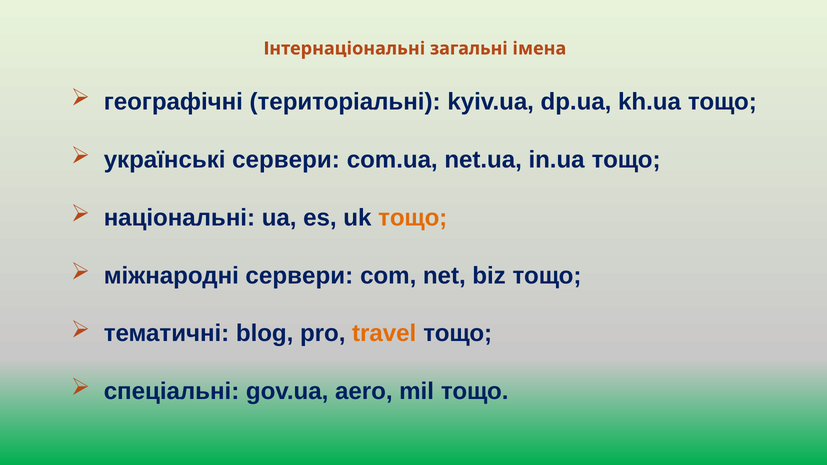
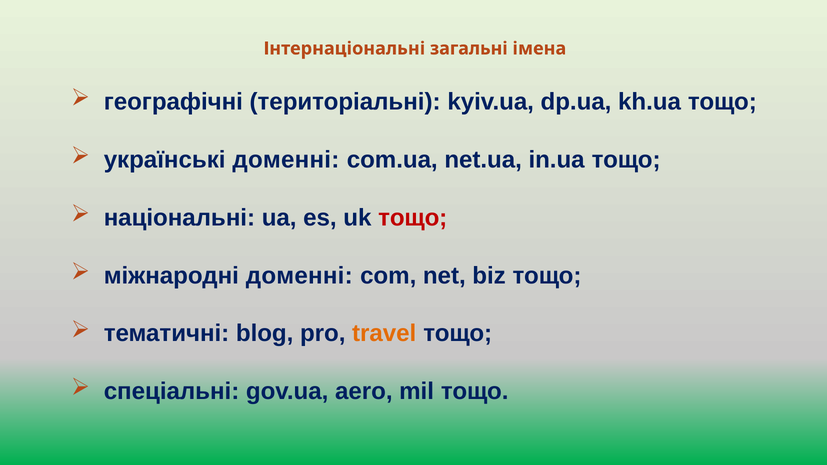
українські сервери: сервери -> доменні
тощо at (413, 218) colour: orange -> red
міжнародні сервери: сервери -> доменні
